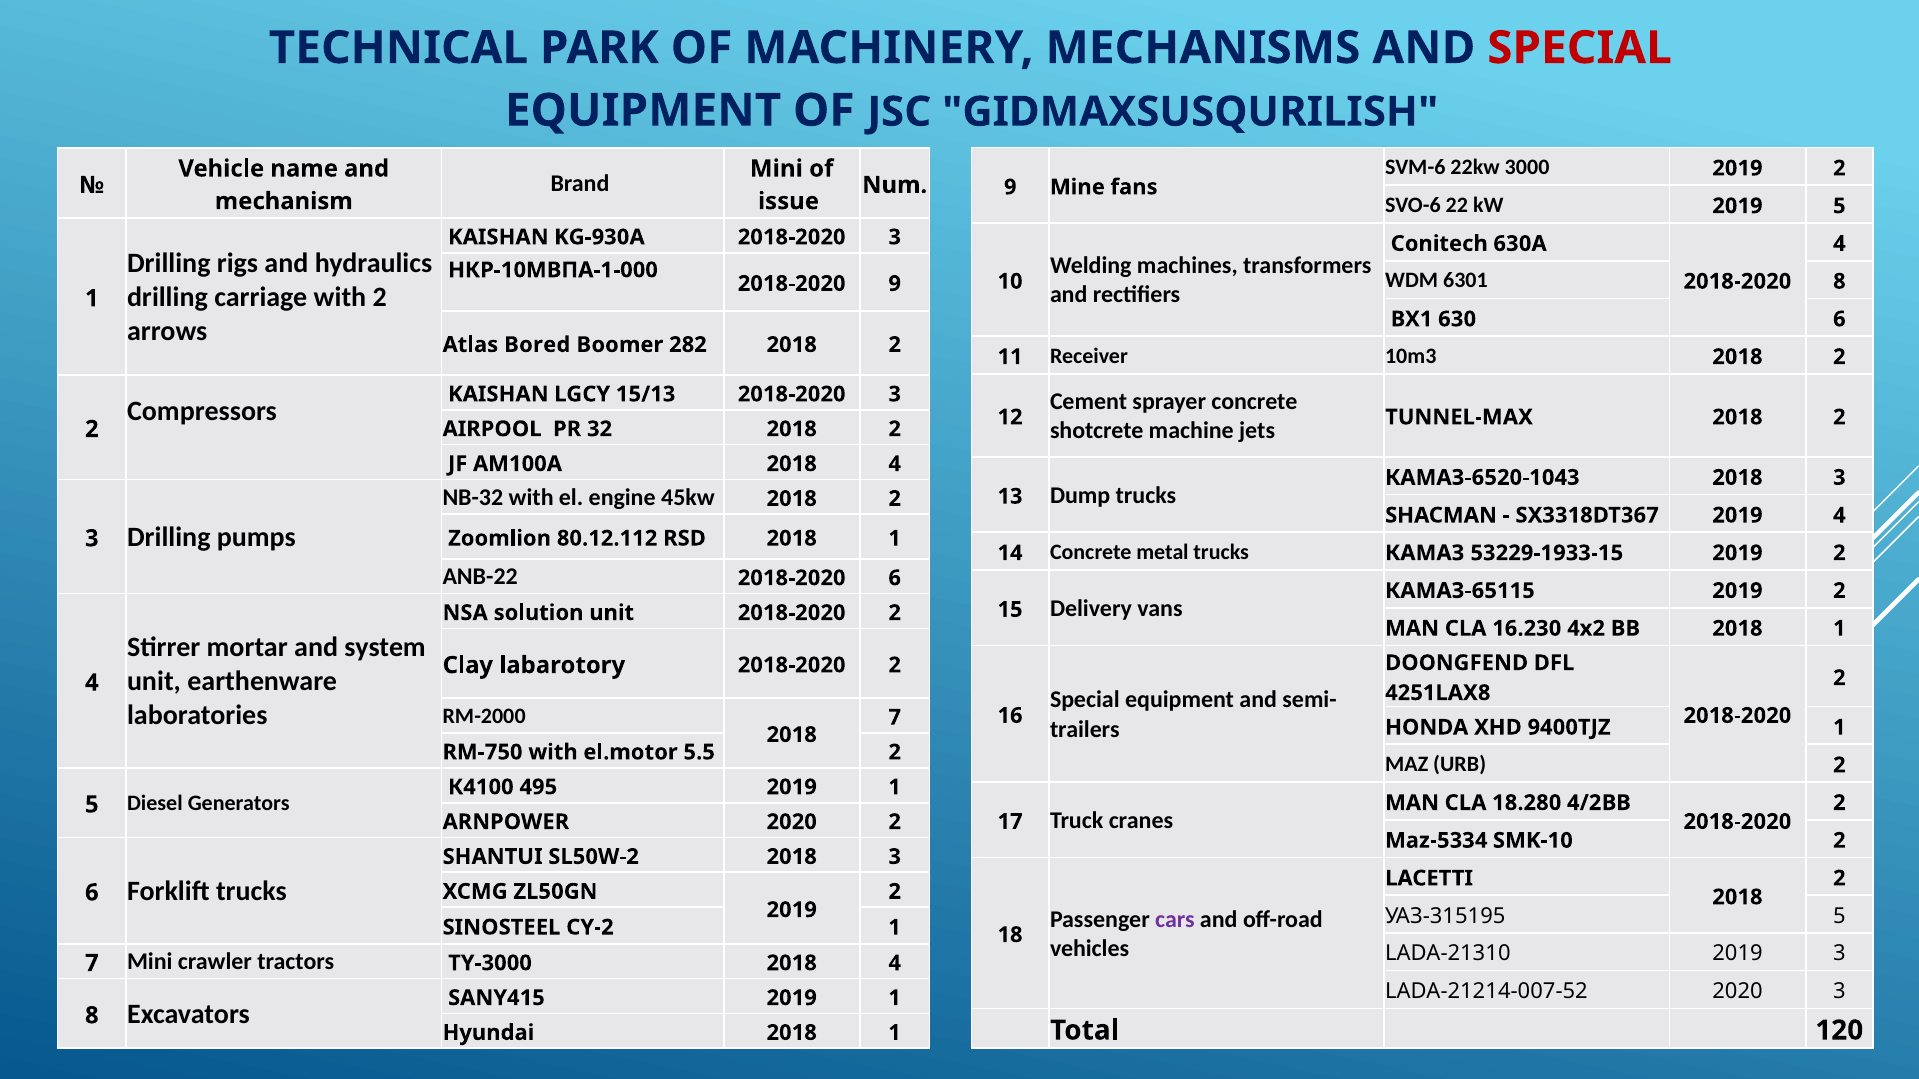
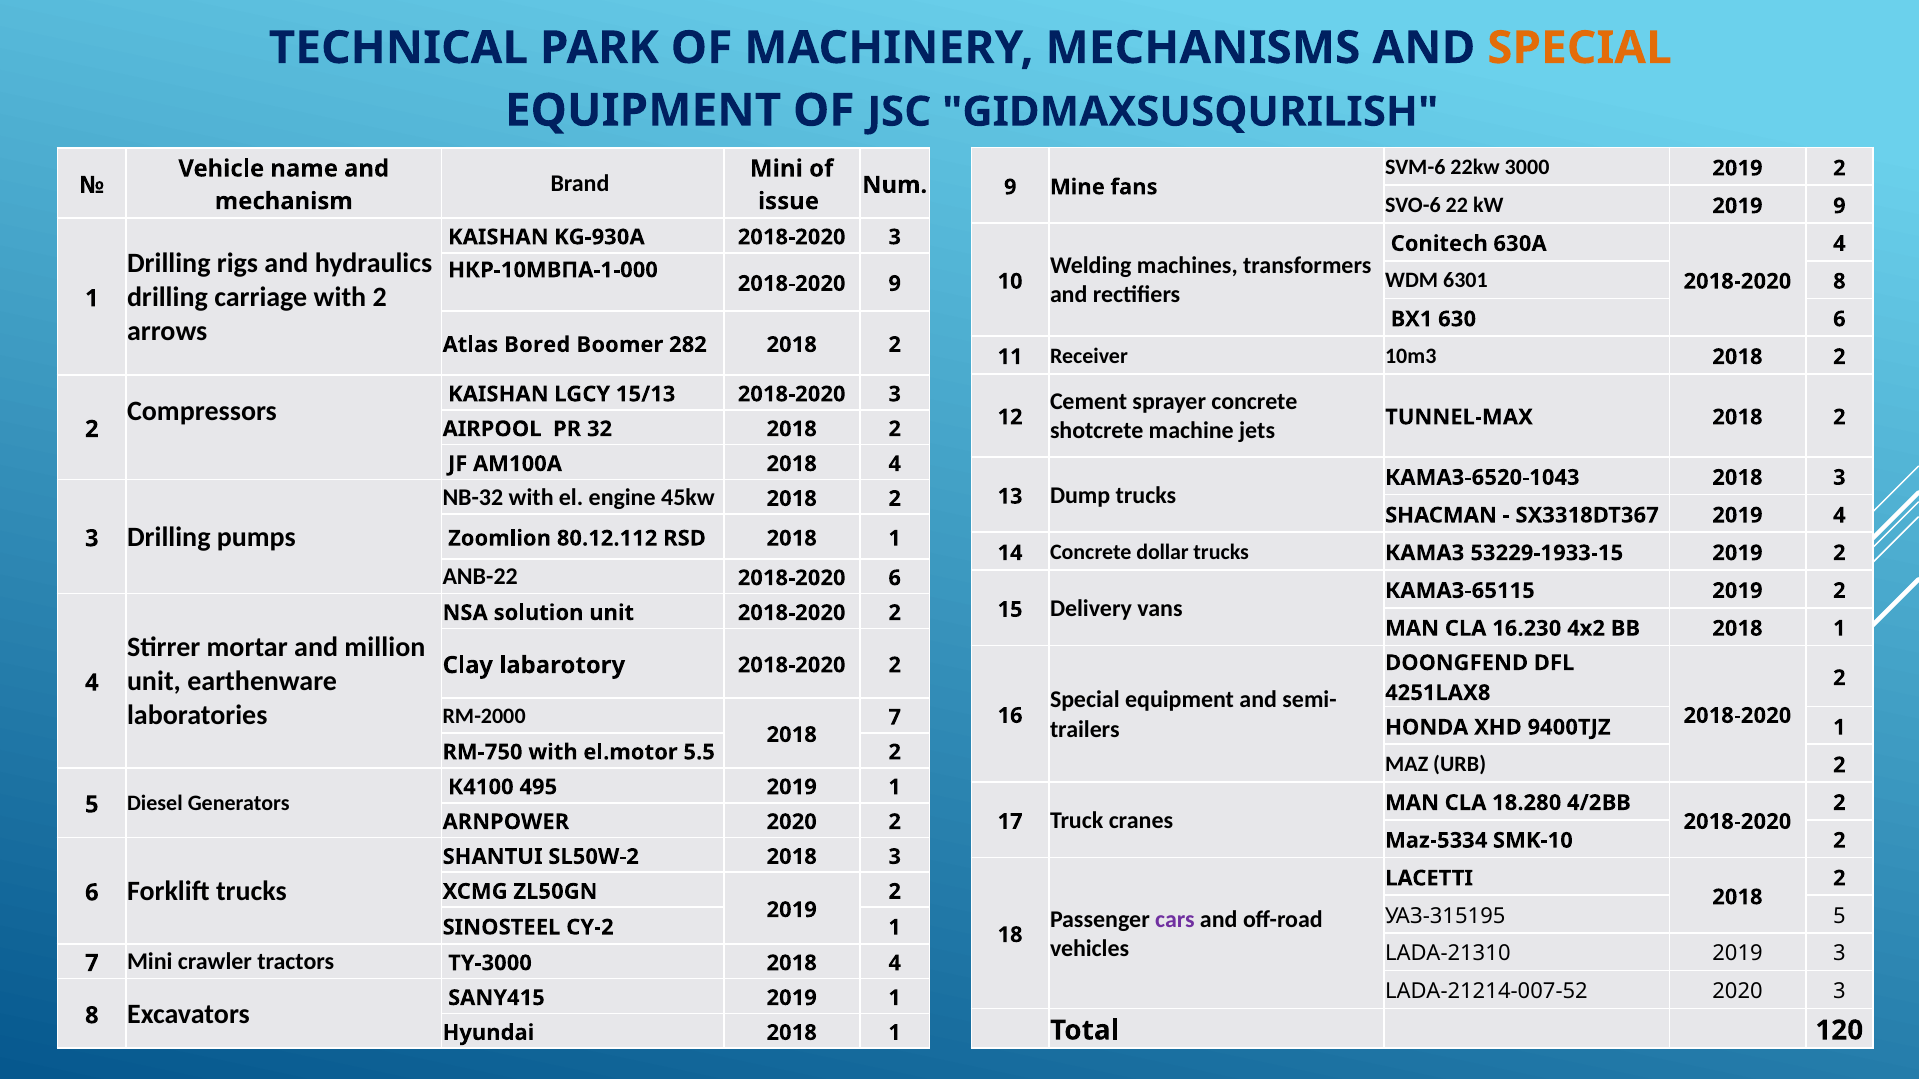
SPECIAL at (1579, 48) colour: red -> orange
2019 5: 5 -> 9
metal: metal -> dollar
system: system -> million
